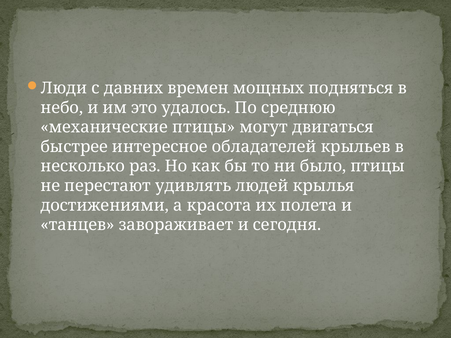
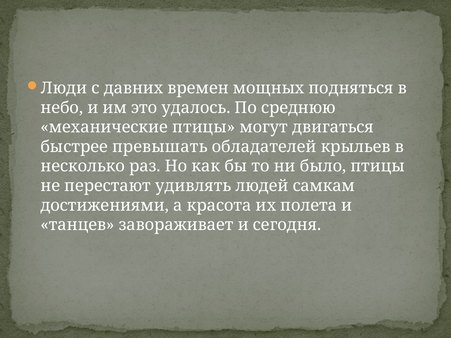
интересное: интересное -> превышать
крылья: крылья -> самкам
